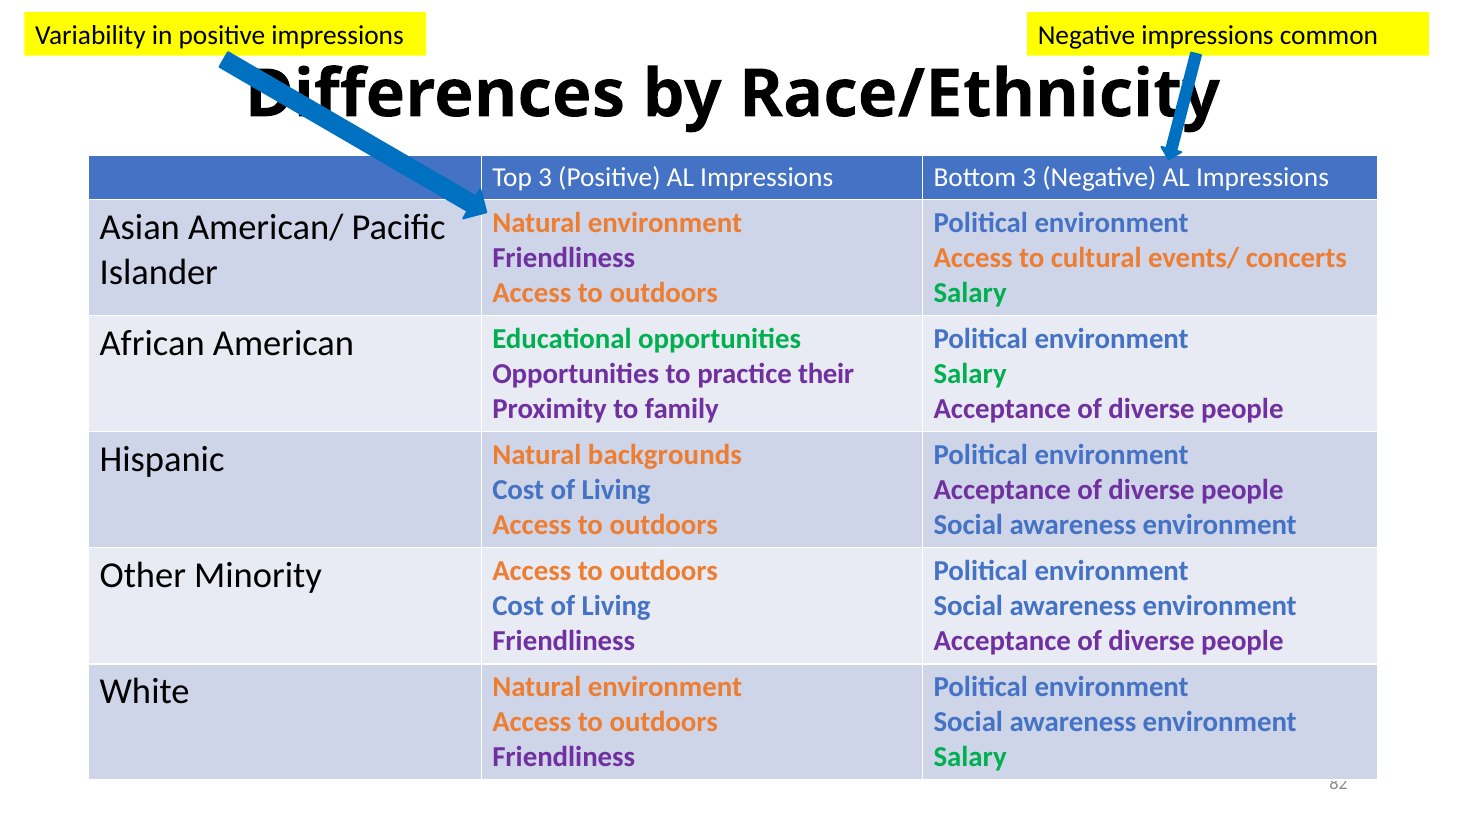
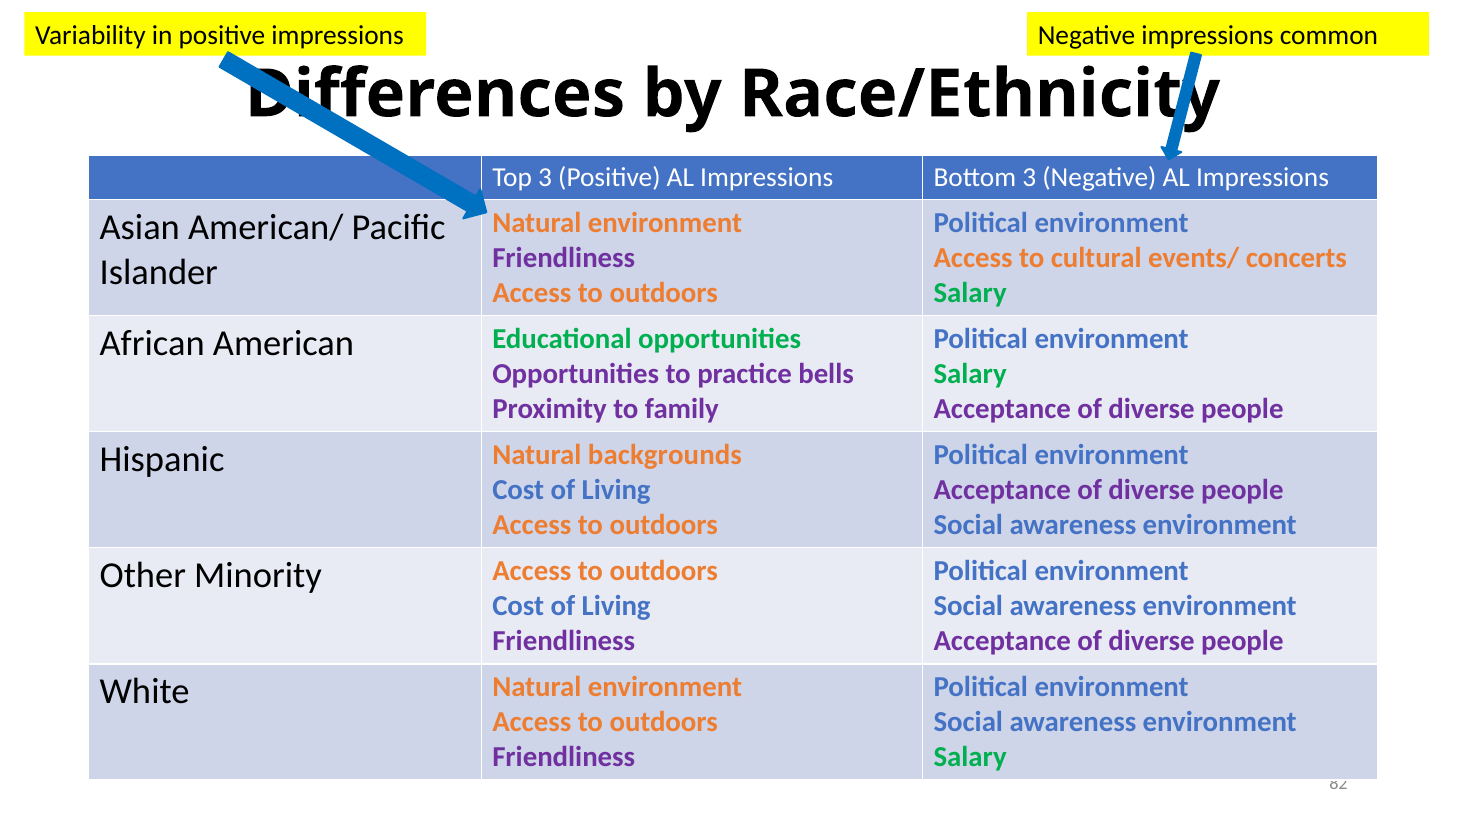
their: their -> bells
